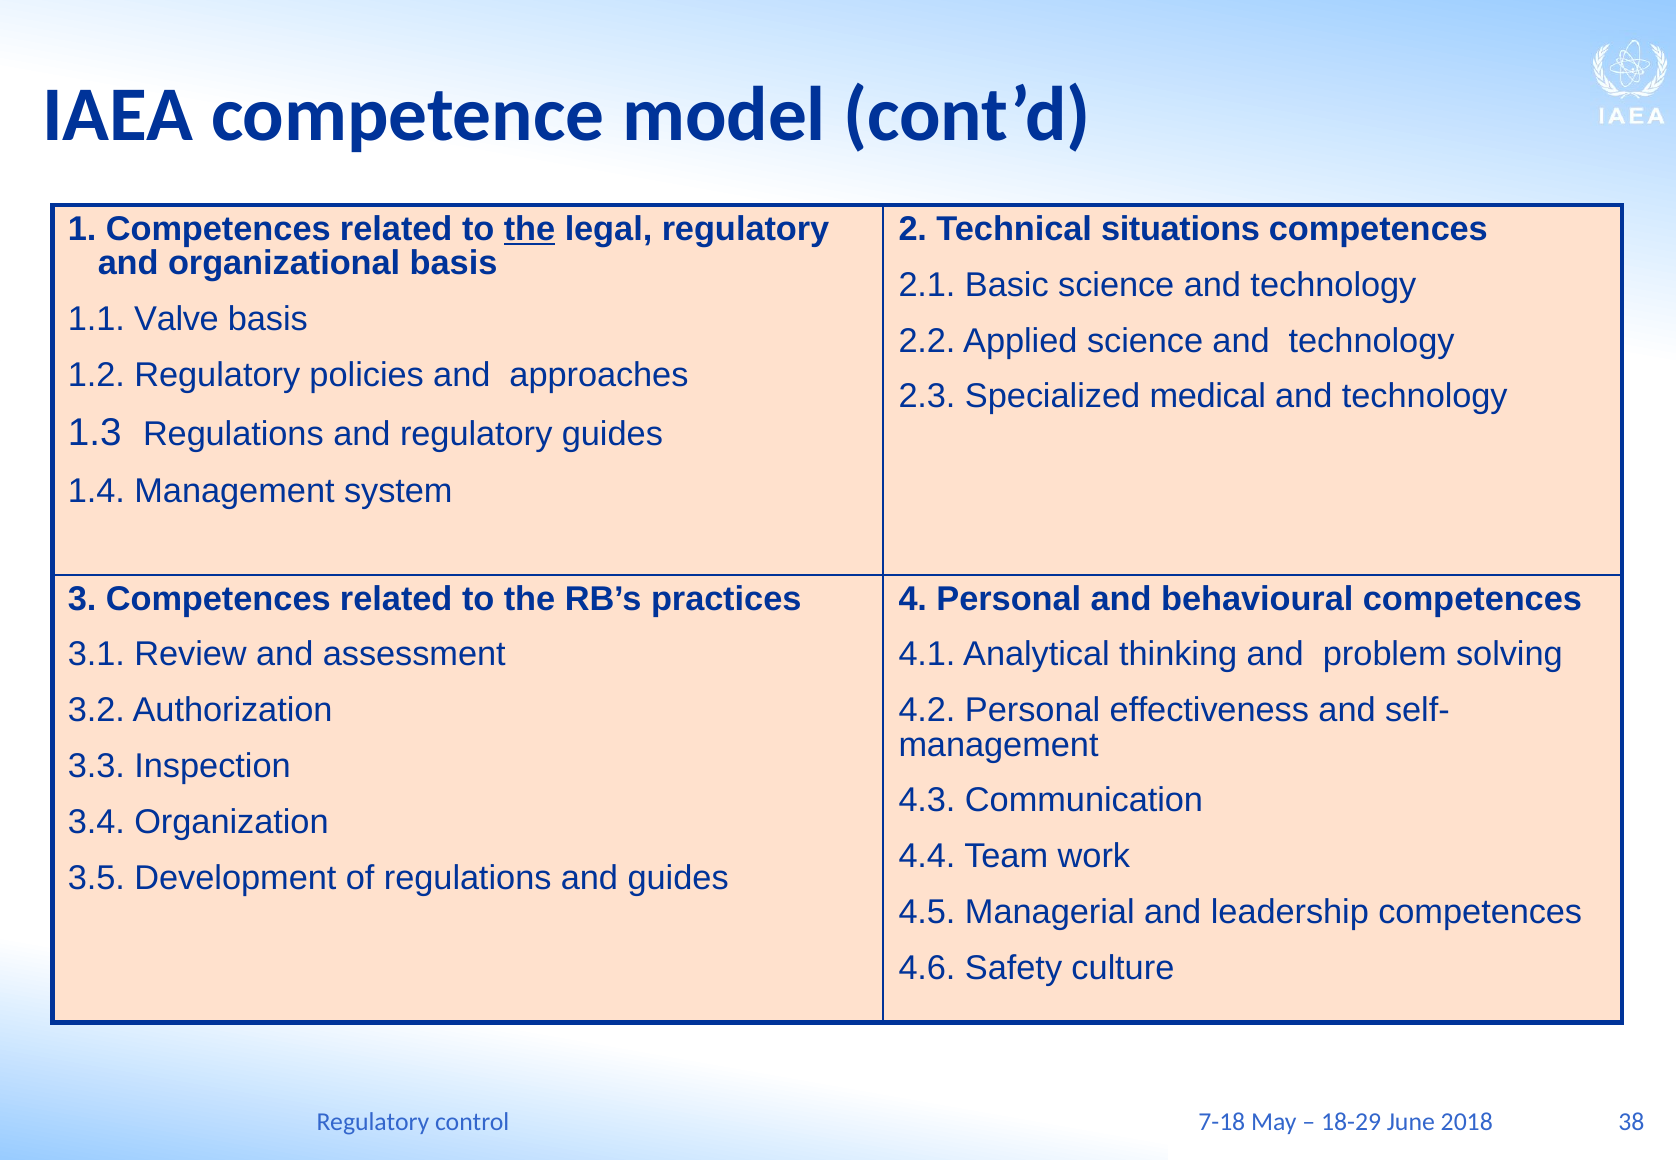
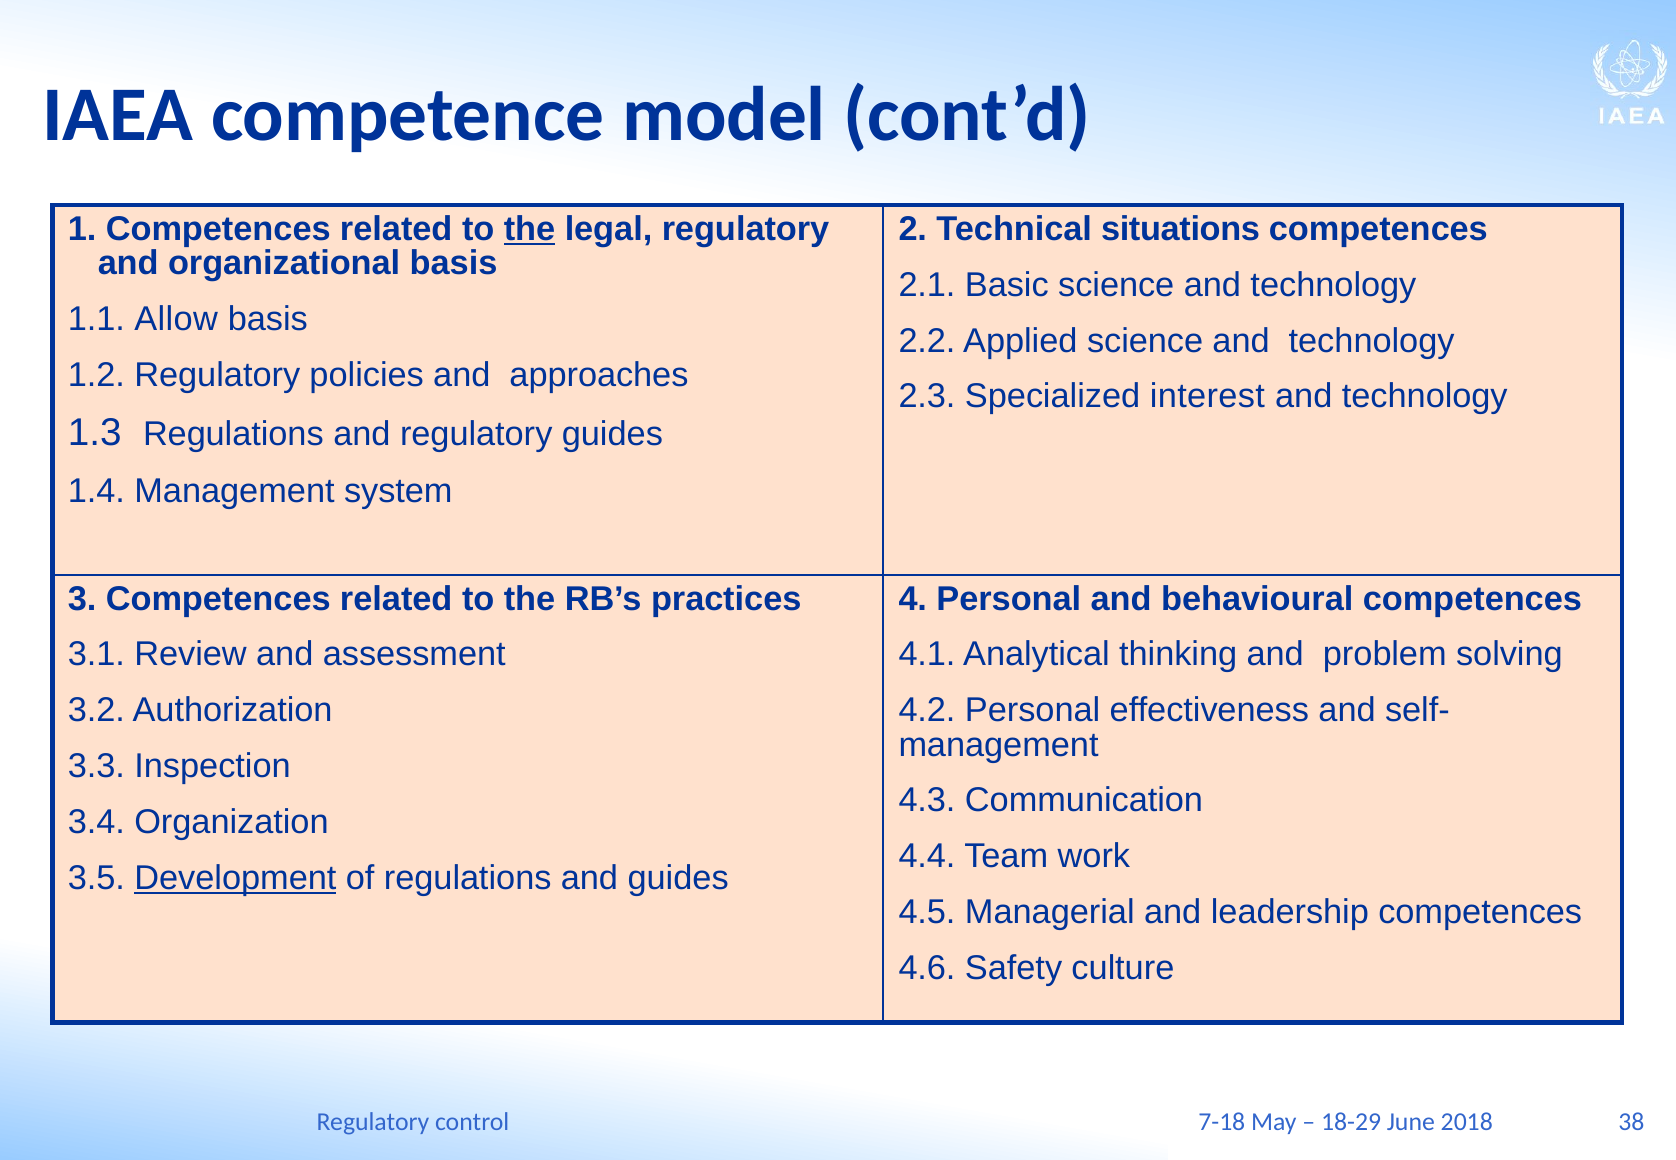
Valve: Valve -> Allow
medical: medical -> interest
Development underline: none -> present
